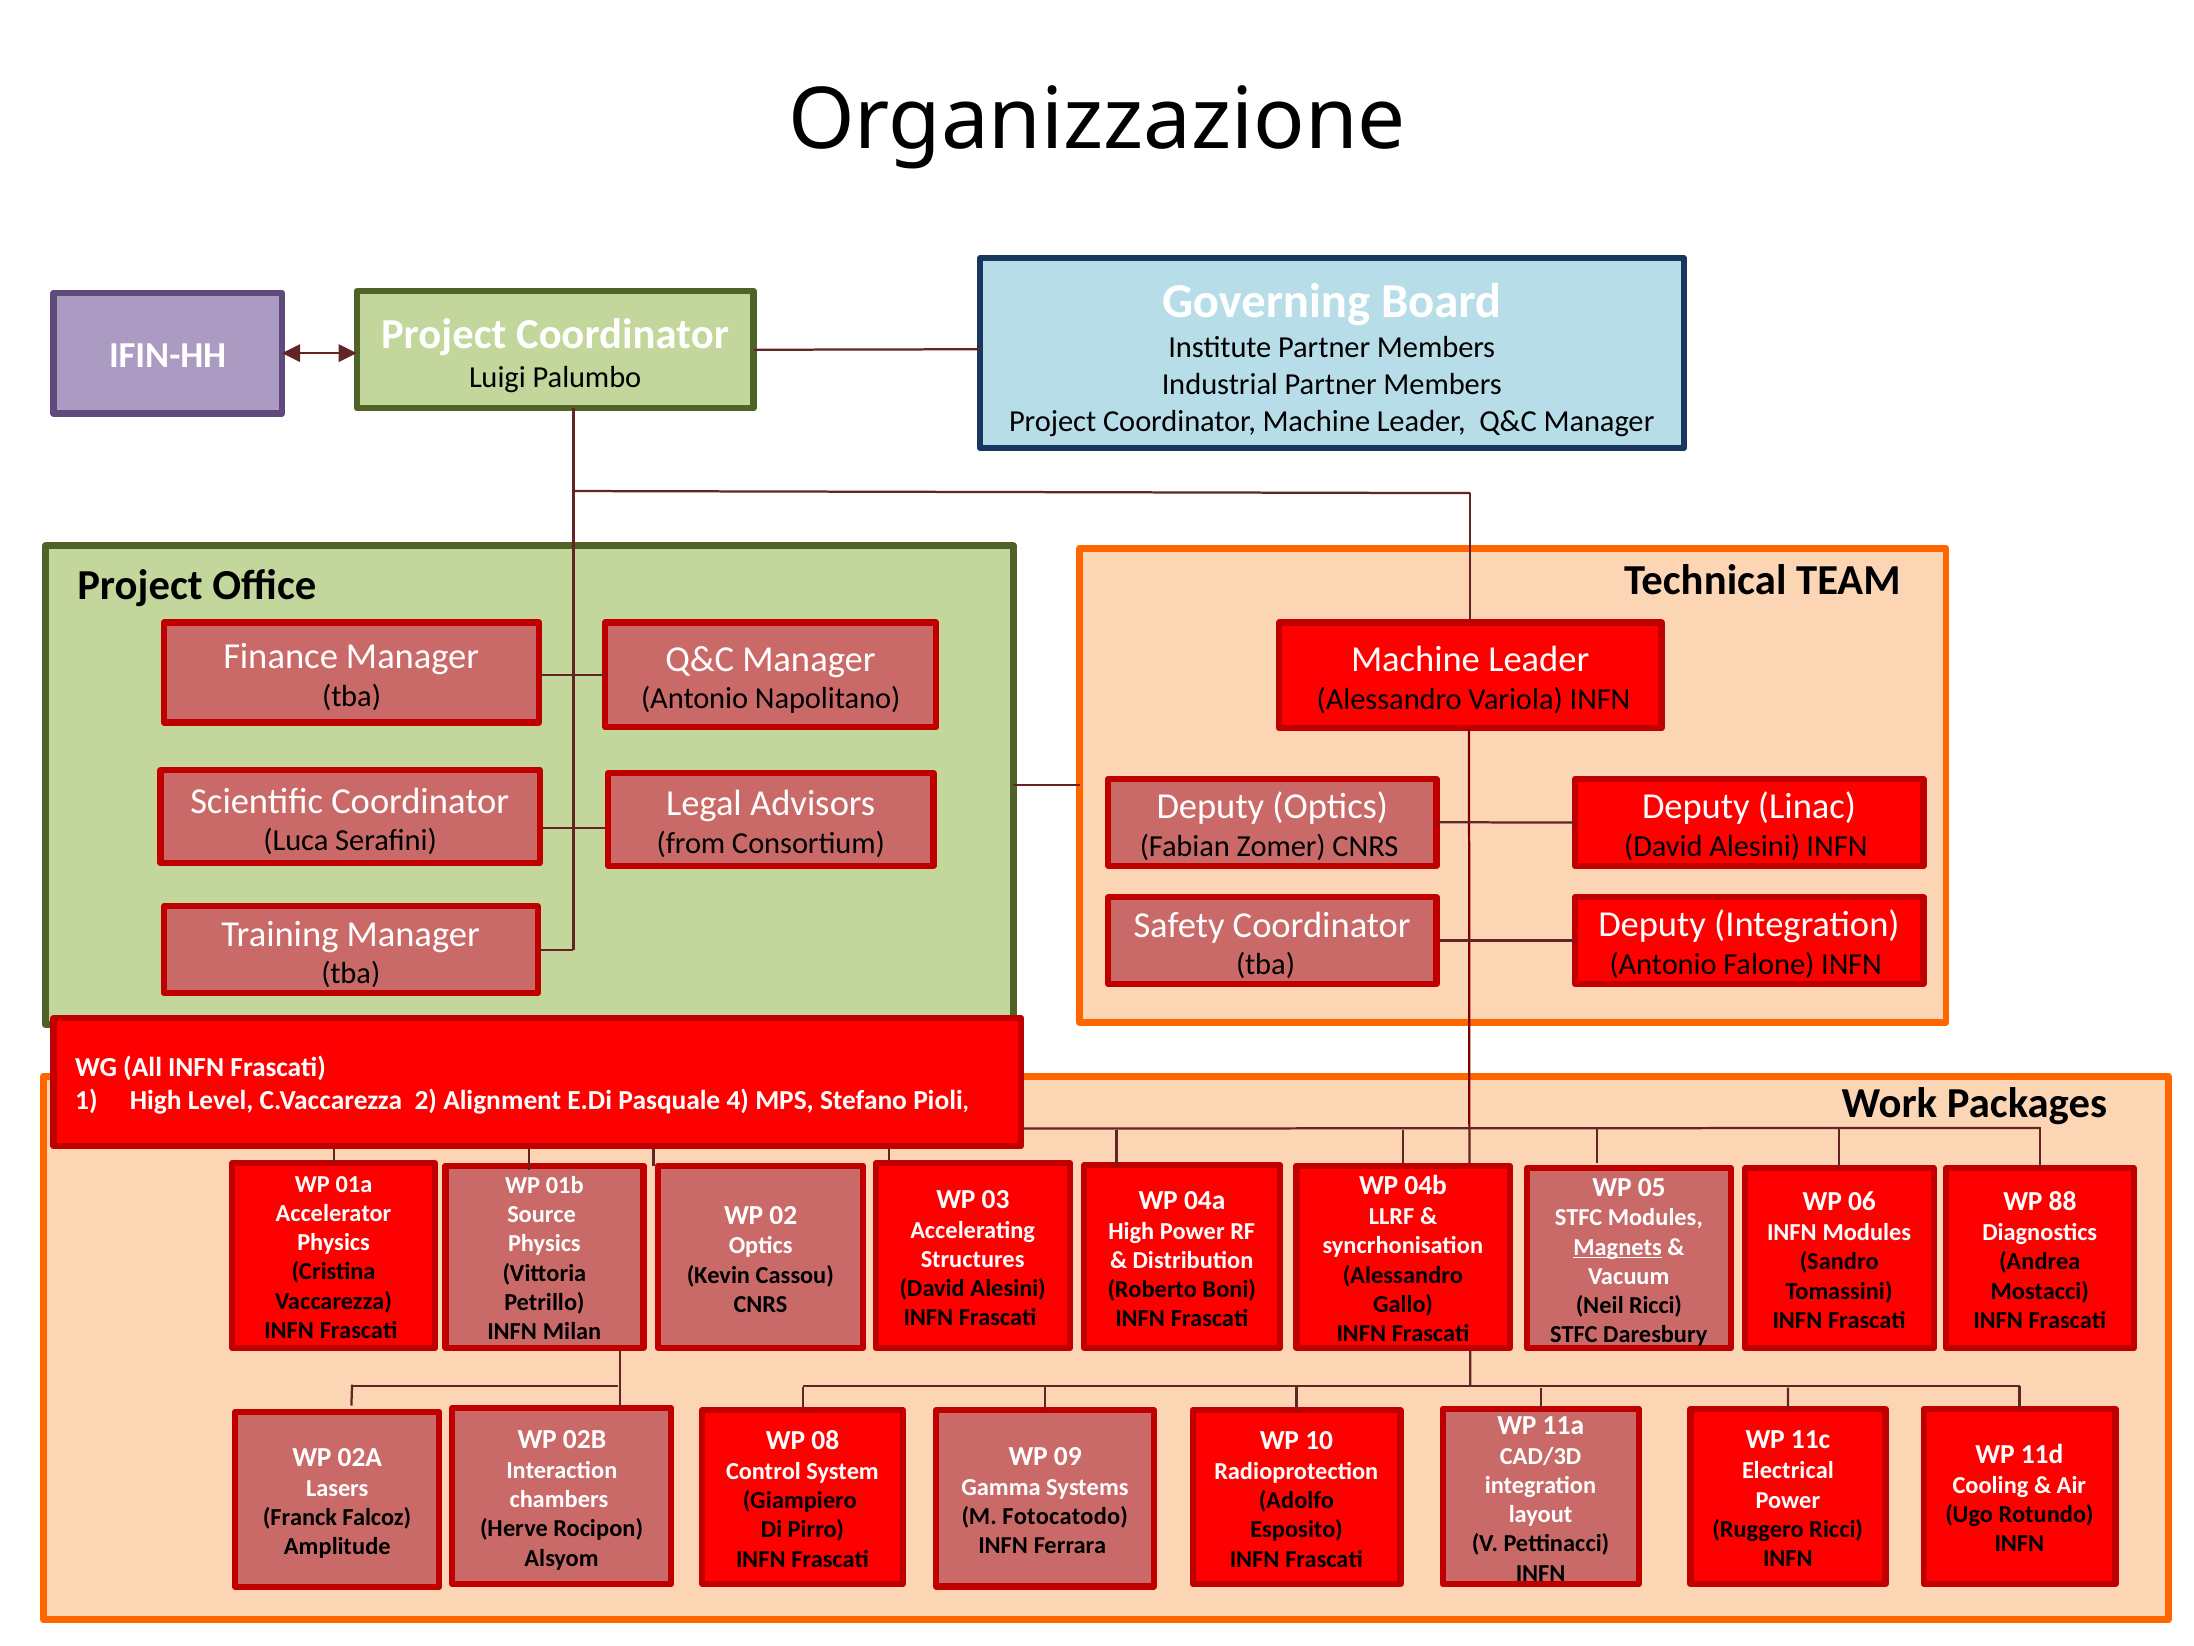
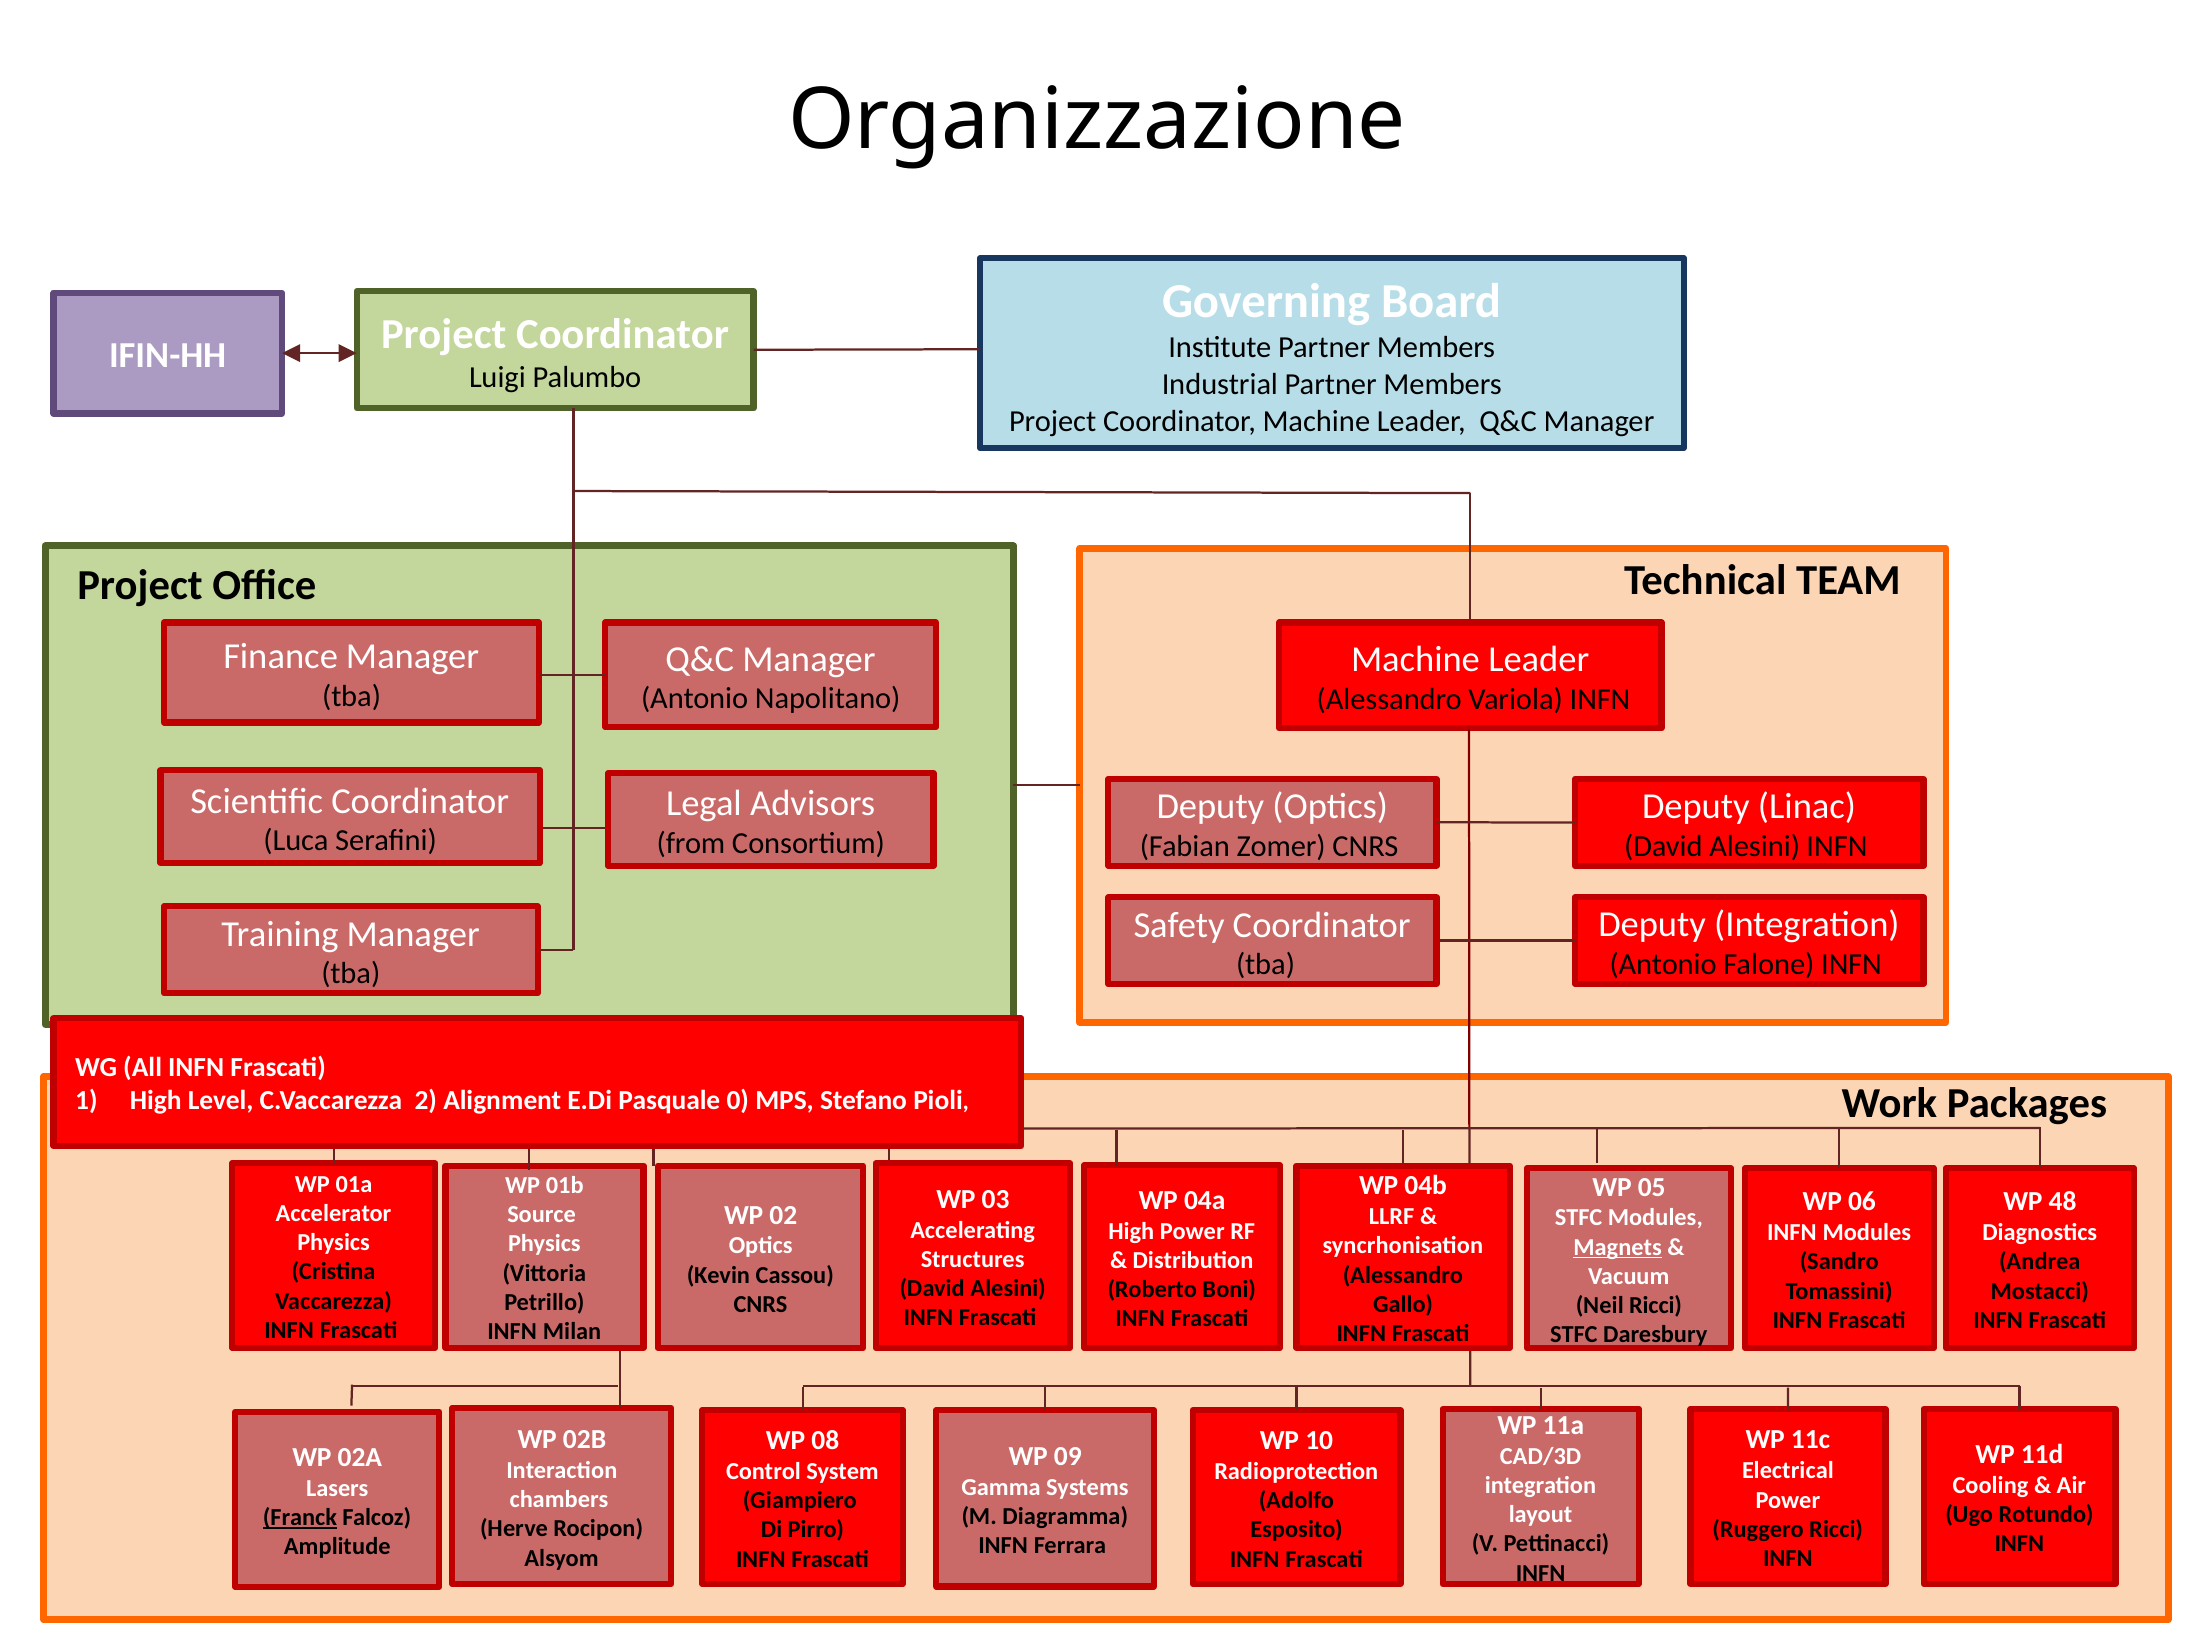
4: 4 -> 0
88: 88 -> 48
Fotocatodo: Fotocatodo -> Diagramma
Franck underline: none -> present
